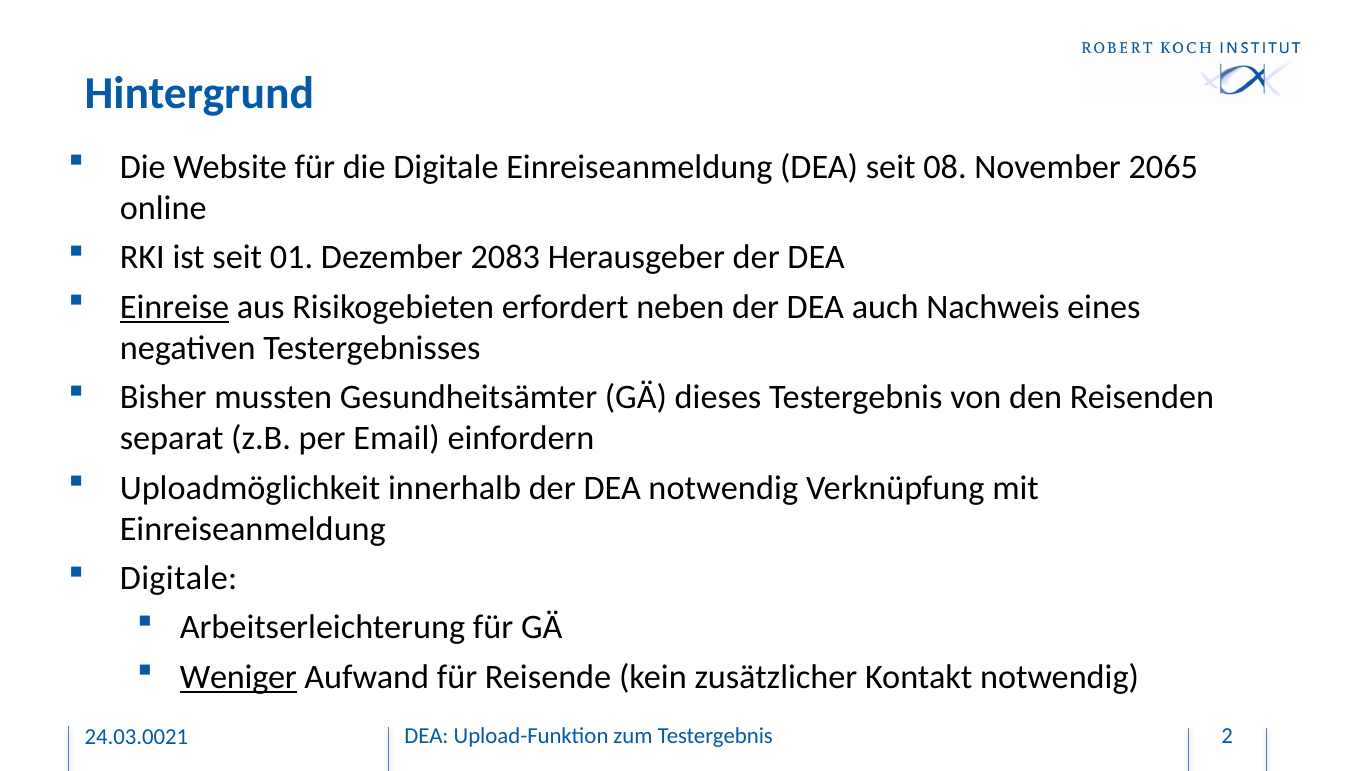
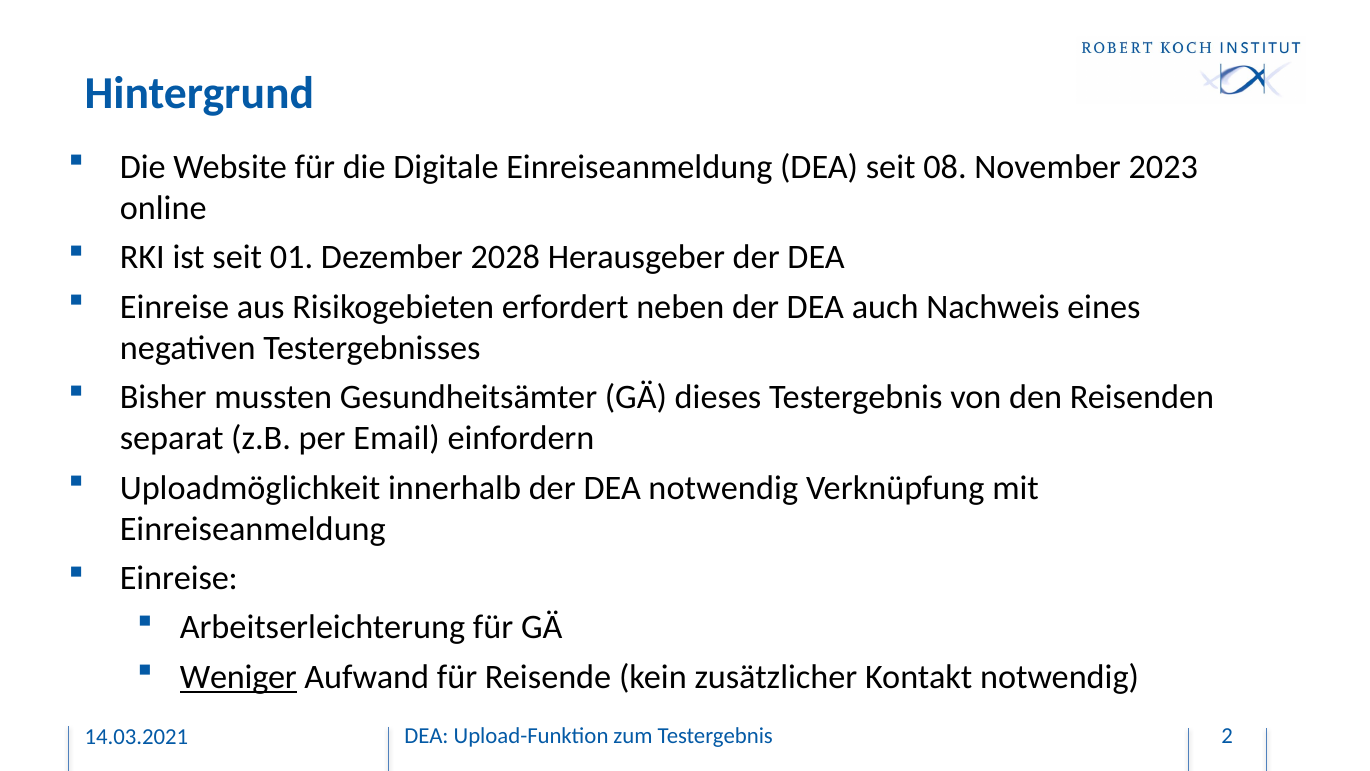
2065: 2065 -> 2023
2083: 2083 -> 2028
Einreise at (175, 307) underline: present -> none
Digitale at (179, 578): Digitale -> Einreise
24.03.0021: 24.03.0021 -> 14.03.2021
